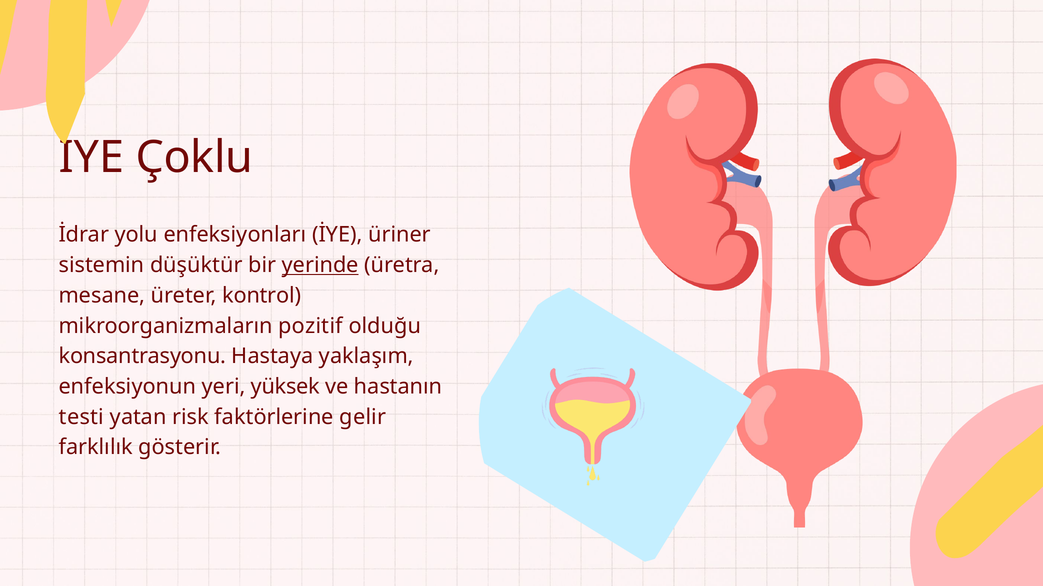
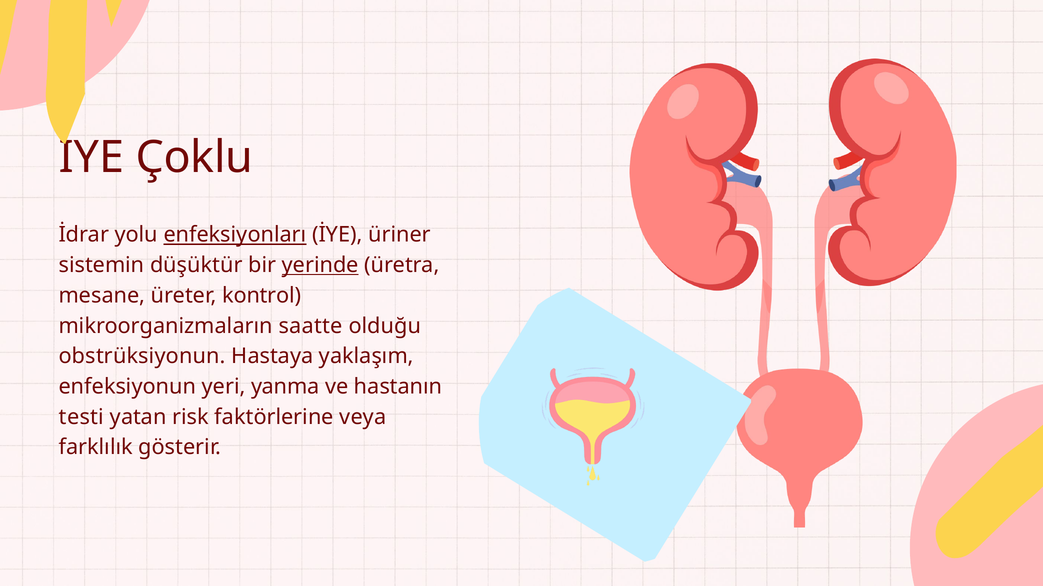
enfeksiyonları underline: none -> present
pozitif: pozitif -> saatte
konsantrasyonu: konsantrasyonu -> obstrüksiyonun
yüksek: yüksek -> yanma
gelir: gelir -> veya
